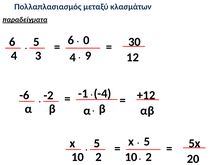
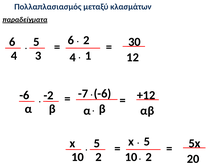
0 at (86, 40): 0 -> 2
9: 9 -> 1
-1: -1 -> -7
-4 at (102, 94): -4 -> -6
